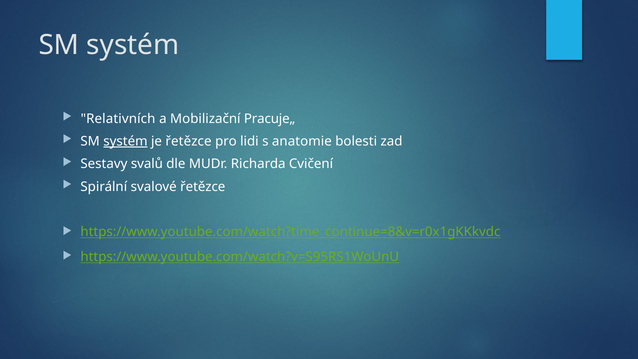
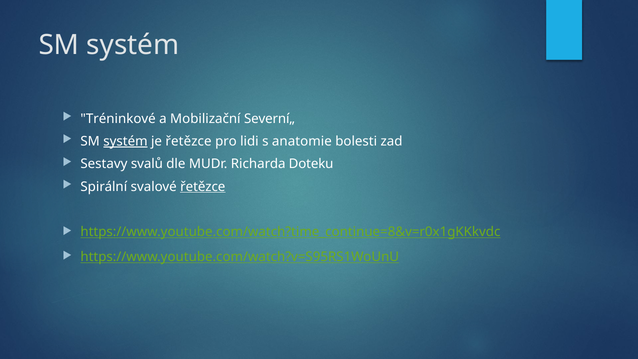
Relativních: Relativních -> Tréninkové
Pracuje„: Pracuje„ -> Severní„
Cvičení: Cvičení -> Doteku
řetězce at (203, 187) underline: none -> present
